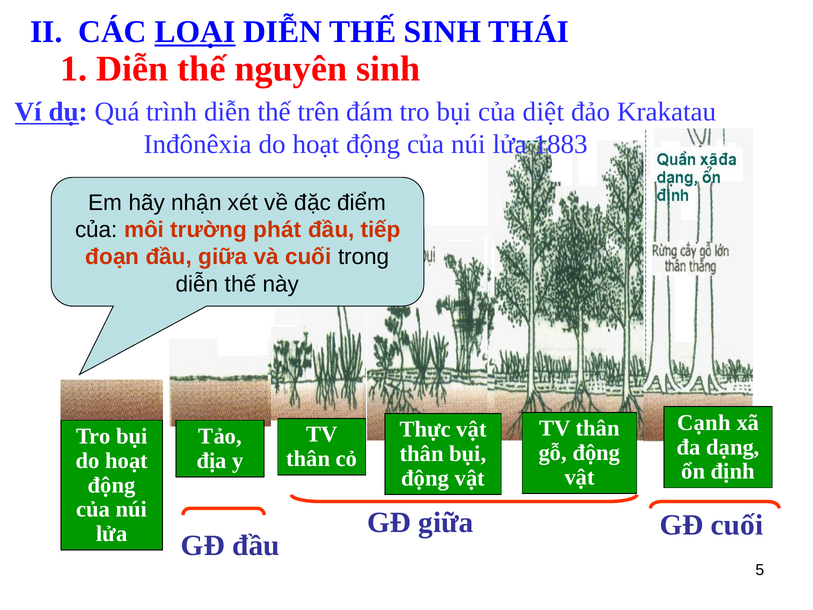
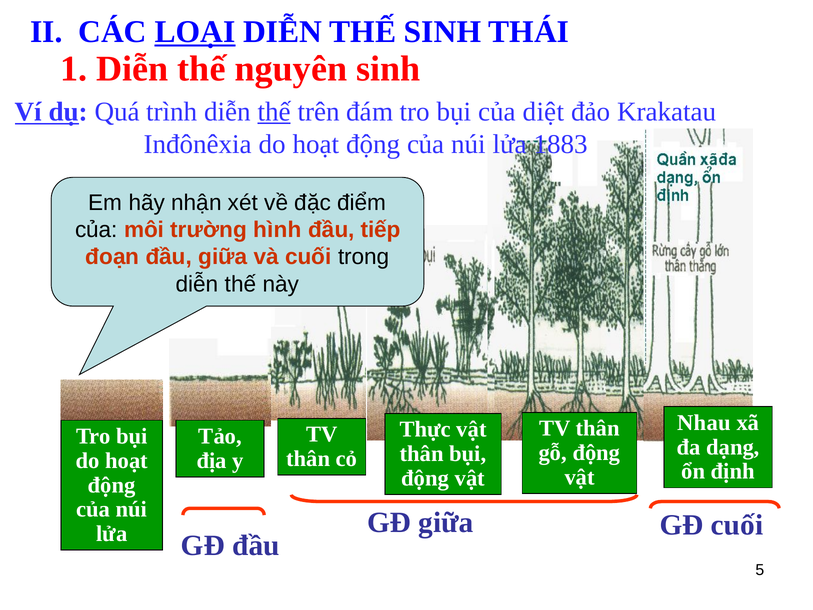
thế at (274, 112) underline: none -> present
phát: phát -> hình
Cạnh: Cạnh -> Nhau
